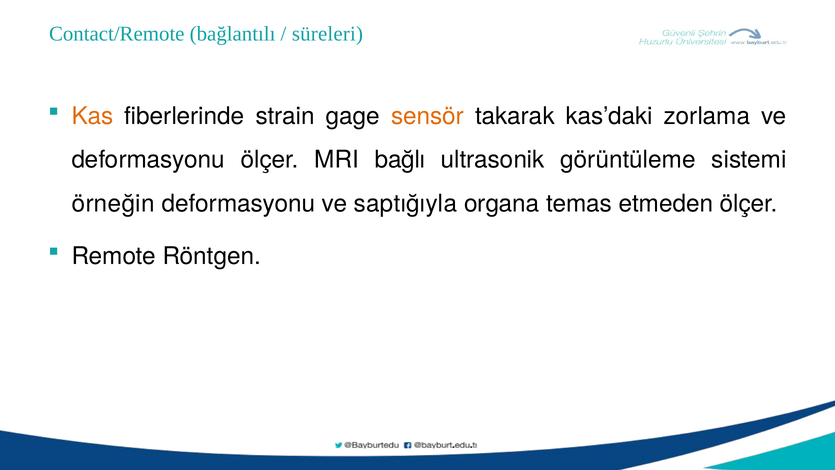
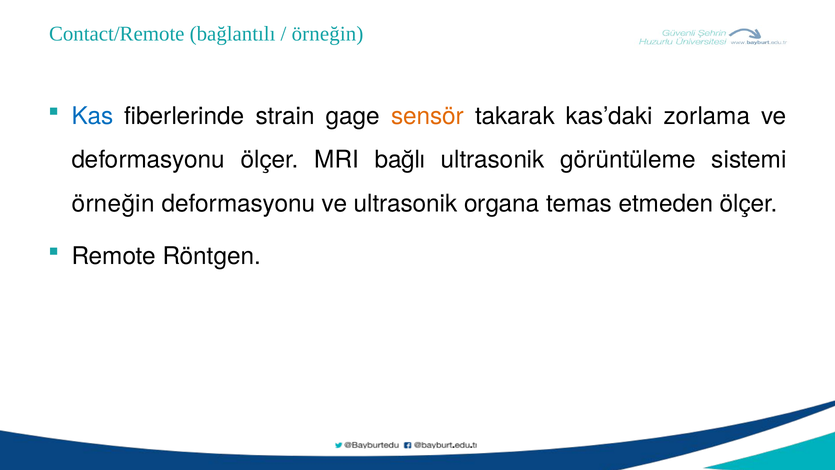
süreleri at (327, 34): süreleri -> örneğin
Kas colour: orange -> blue
ve saptığıyla: saptığıyla -> ultrasonik
